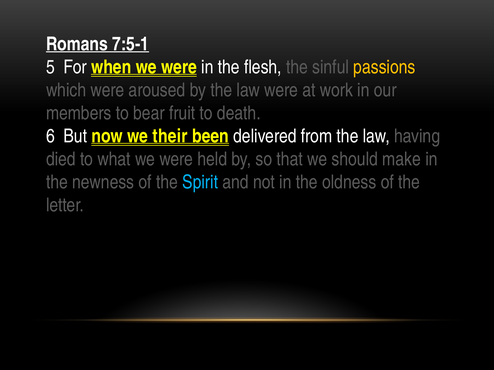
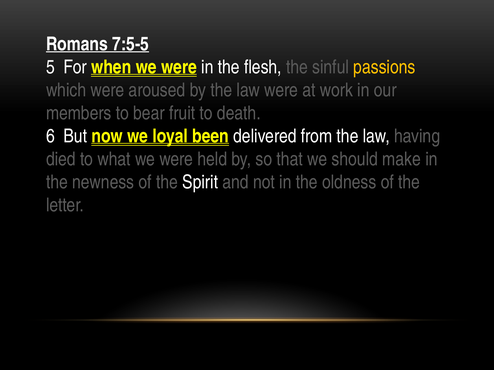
7:5-1: 7:5-1 -> 7:5-5
their: their -> loyal
Spirit colour: light blue -> white
